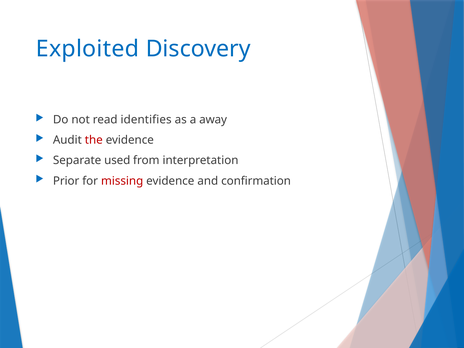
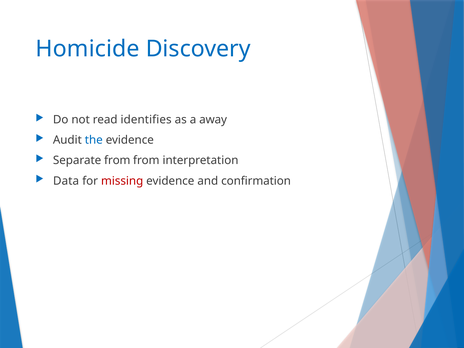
Exploited: Exploited -> Homicide
the colour: red -> blue
Separate used: used -> from
Prior: Prior -> Data
